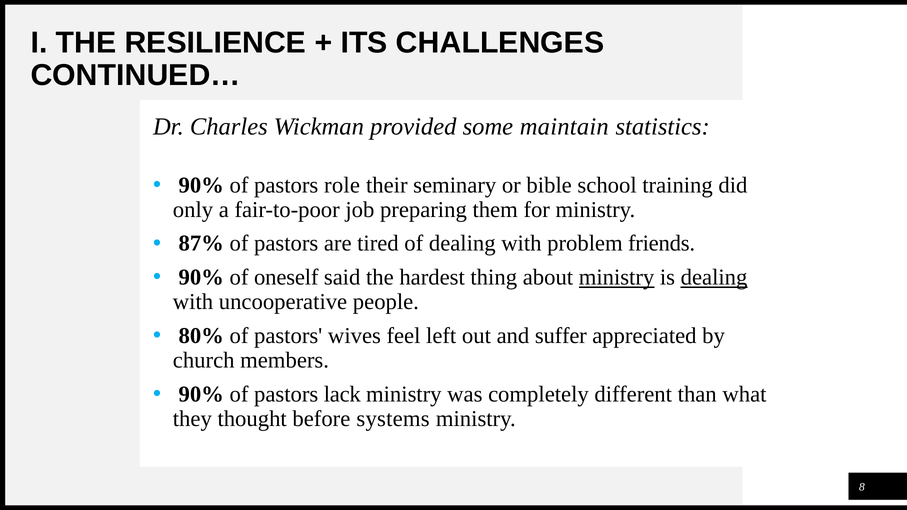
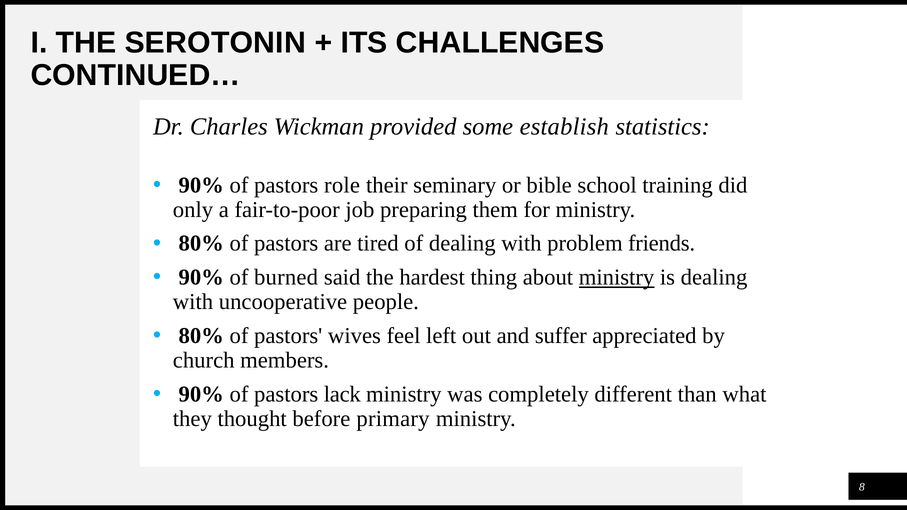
RESILIENCE: RESILIENCE -> SEROTONIN
maintain: maintain -> establish
87% at (201, 244): 87% -> 80%
oneself: oneself -> burned
dealing at (714, 278) underline: present -> none
systems: systems -> primary
